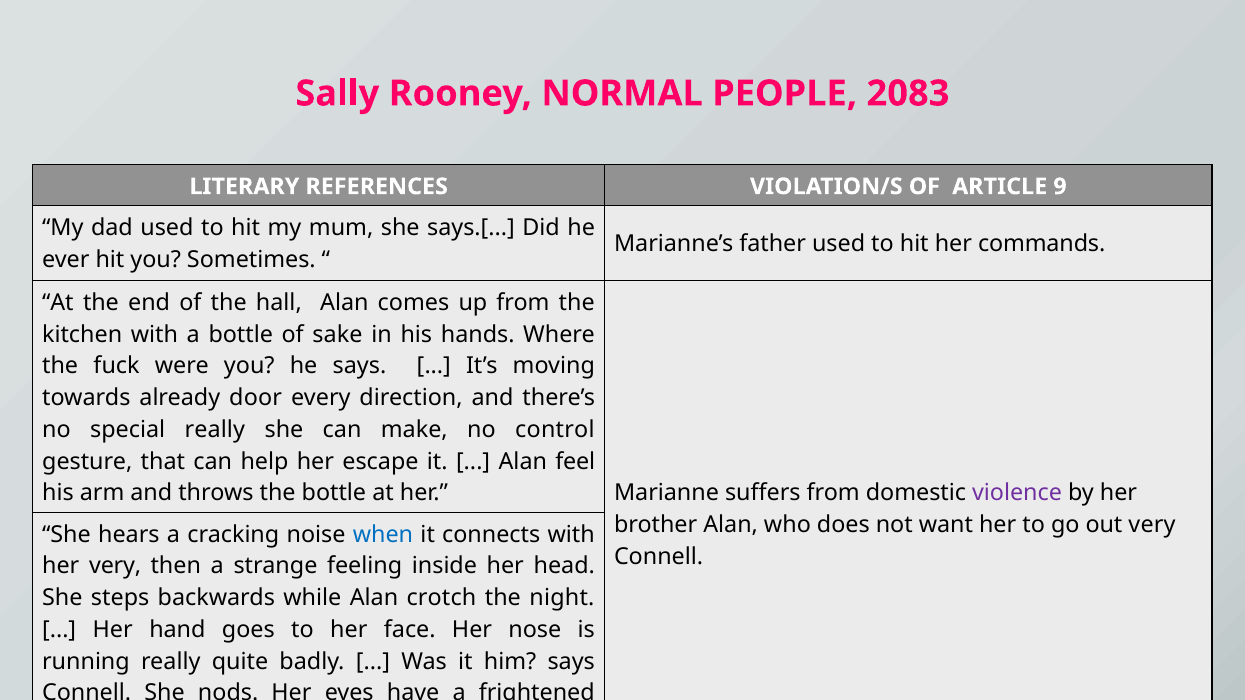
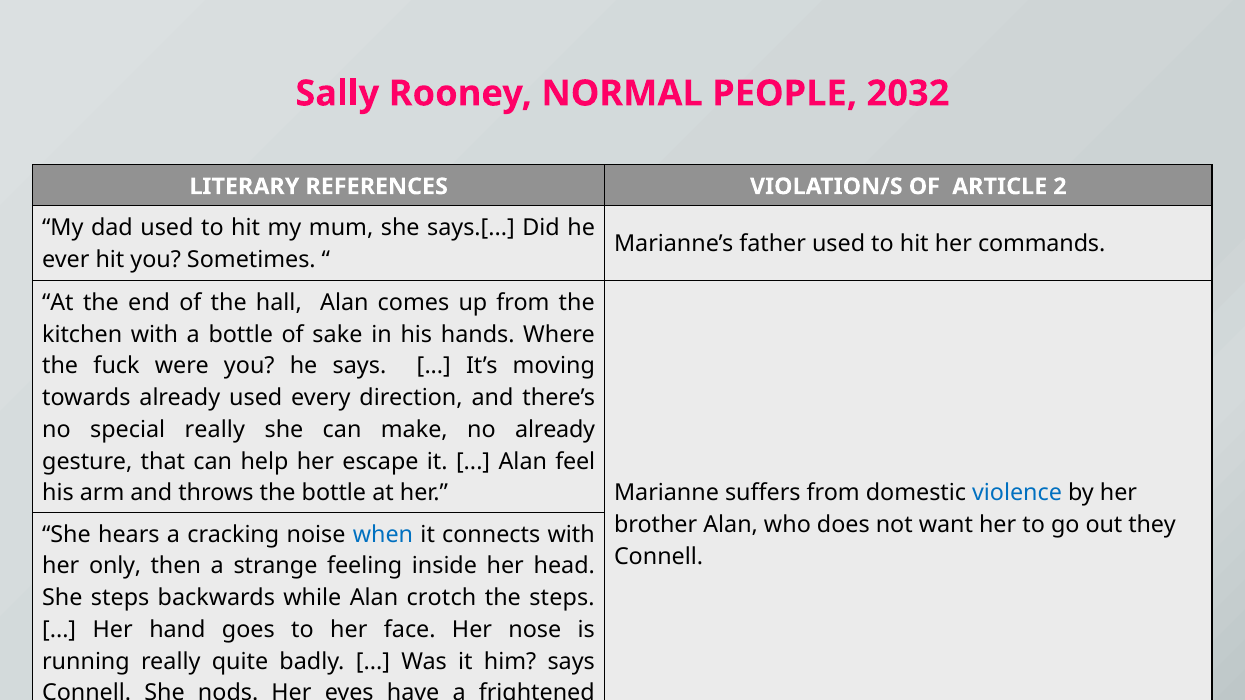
2083: 2083 -> 2032
9: 9 -> 2
already door: door -> used
no control: control -> already
violence colour: purple -> blue
out very: very -> they
her very: very -> only
the night: night -> steps
